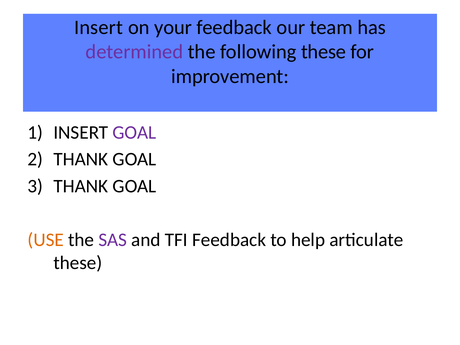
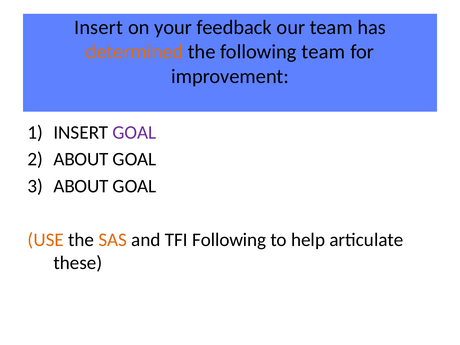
determined colour: purple -> orange
following these: these -> team
THANK at (81, 159): THANK -> ABOUT
THANK at (81, 186): THANK -> ABOUT
SAS colour: purple -> orange
TFI Feedback: Feedback -> Following
